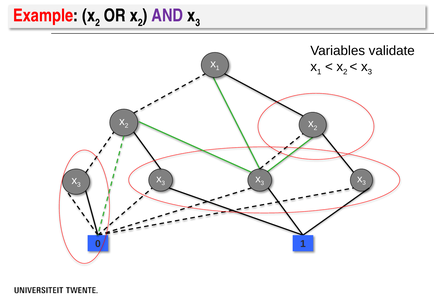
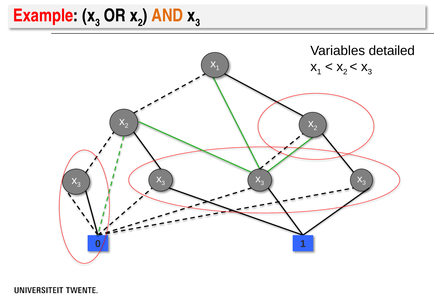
2 at (98, 23): 2 -> 3
AND colour: purple -> orange
validate: validate -> detailed
